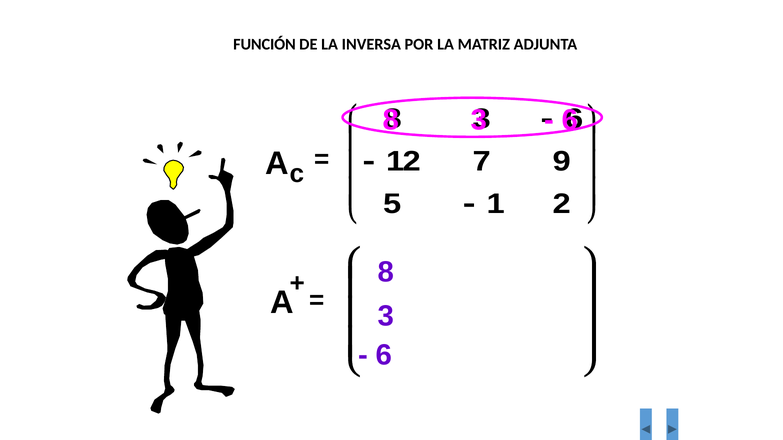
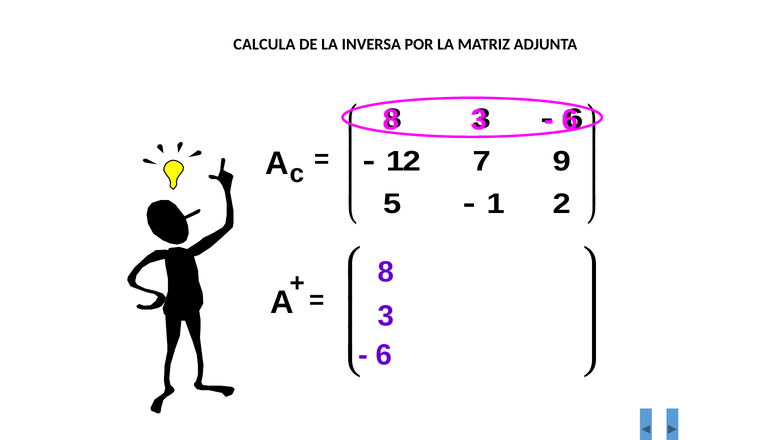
FUNCIÓN: FUNCIÓN -> CALCULA
